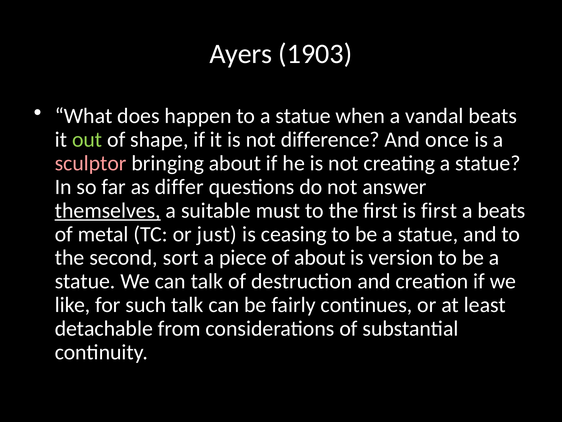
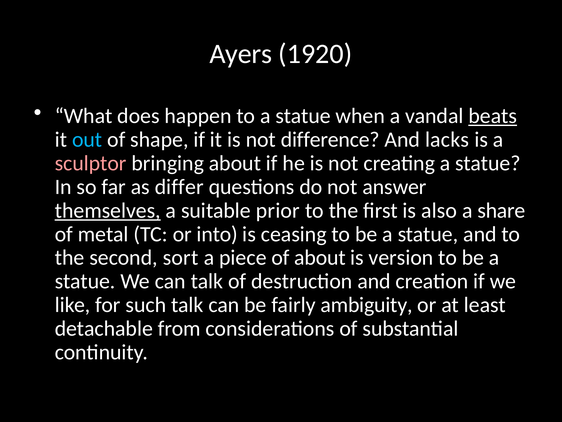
1903: 1903 -> 1920
beats at (493, 116) underline: none -> present
out colour: light green -> light blue
once: once -> lacks
must: must -> prior
is first: first -> also
a beats: beats -> share
just: just -> into
continues: continues -> ambiguity
